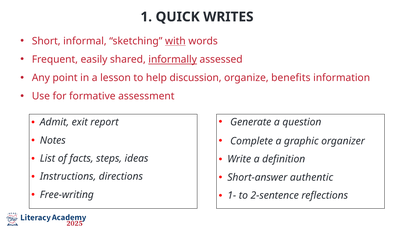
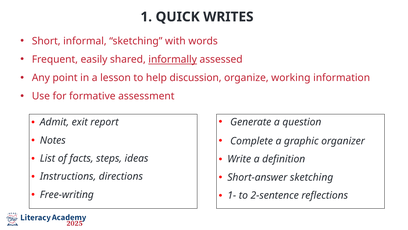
with underline: present -> none
benefits: benefits -> working
Short-answer authentic: authentic -> sketching
